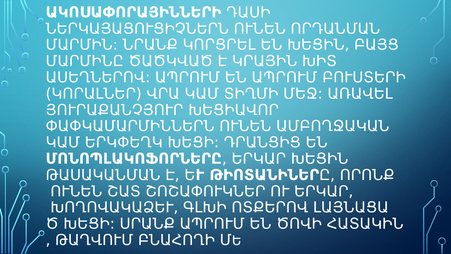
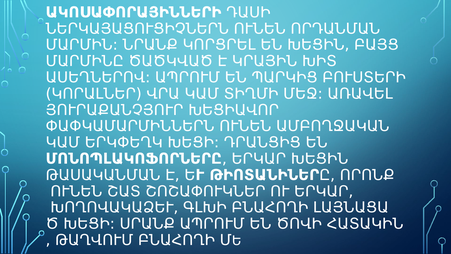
ԵՆ ԱՊՐՈՒՄ: ԱՊՐՈՒՄ -> ՊԱՐԿԻՑ
ԳԼԽԻ ՈՏՔԵՐՈՎ: ՈՏՔԵՐՈՎ -> ԲՆԱՀՈՂԻ
